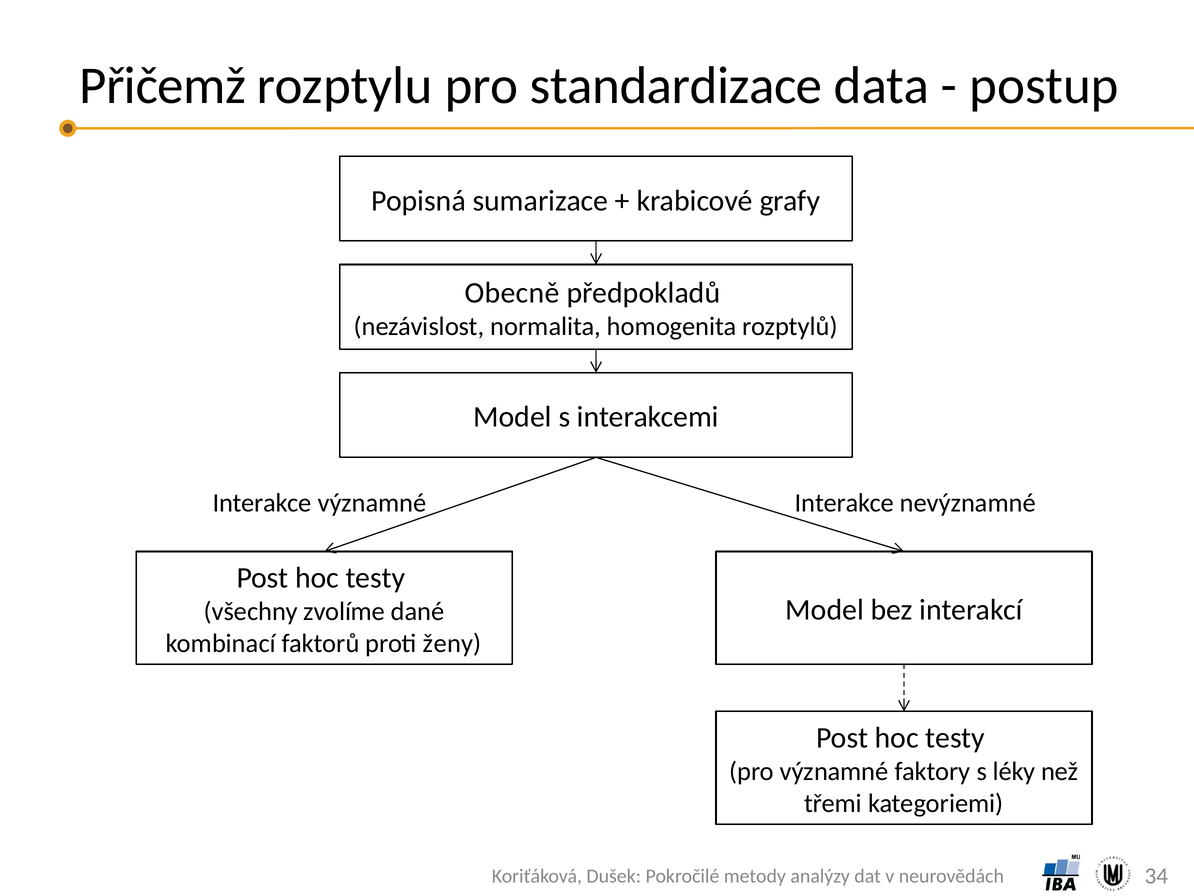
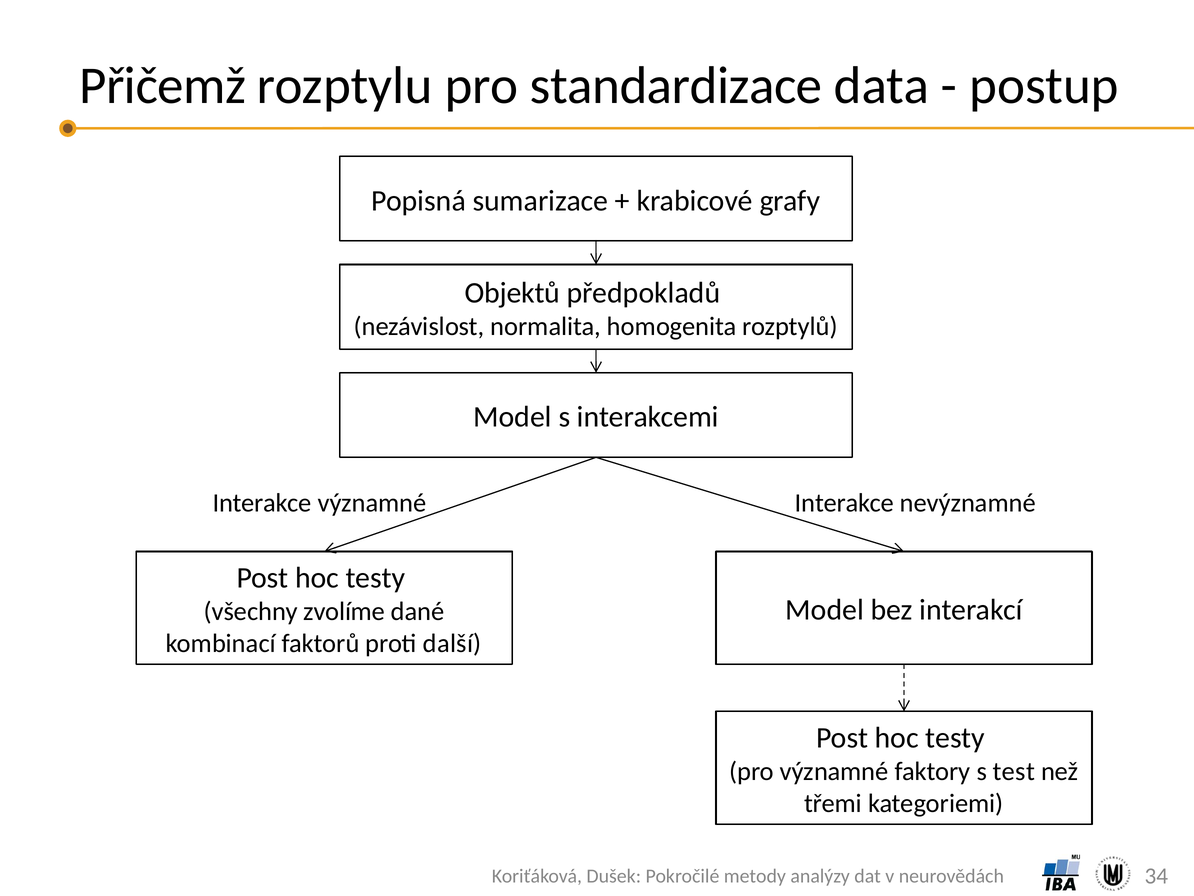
Obecně: Obecně -> Objektů
ženy: ženy -> další
léky: léky -> test
